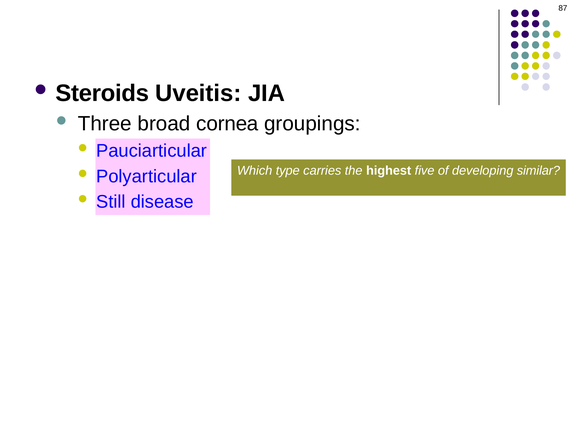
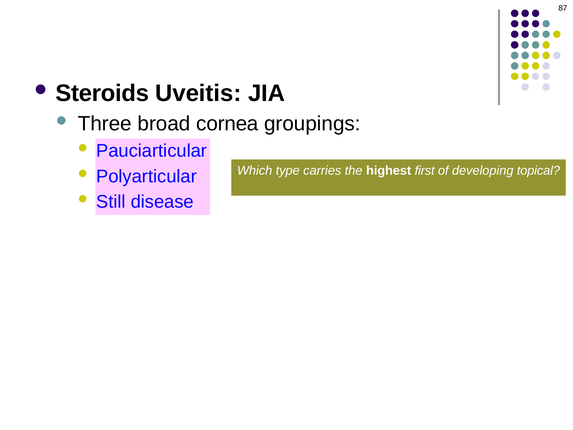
five: five -> first
similar: similar -> topical
